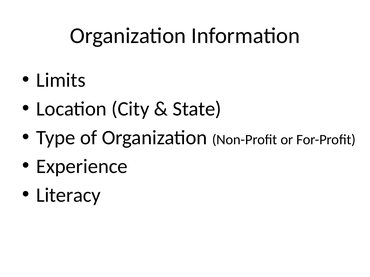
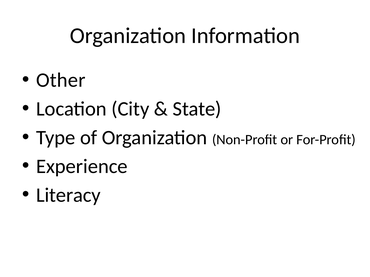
Limits: Limits -> Other
